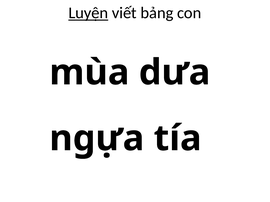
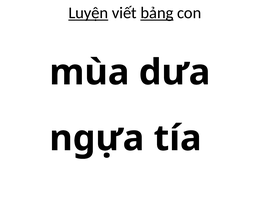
bảng underline: none -> present
